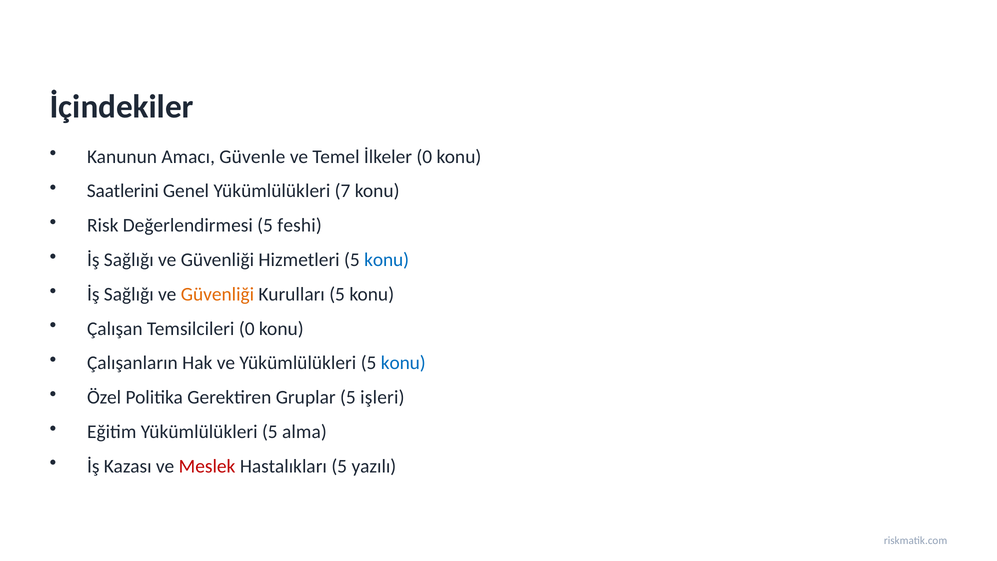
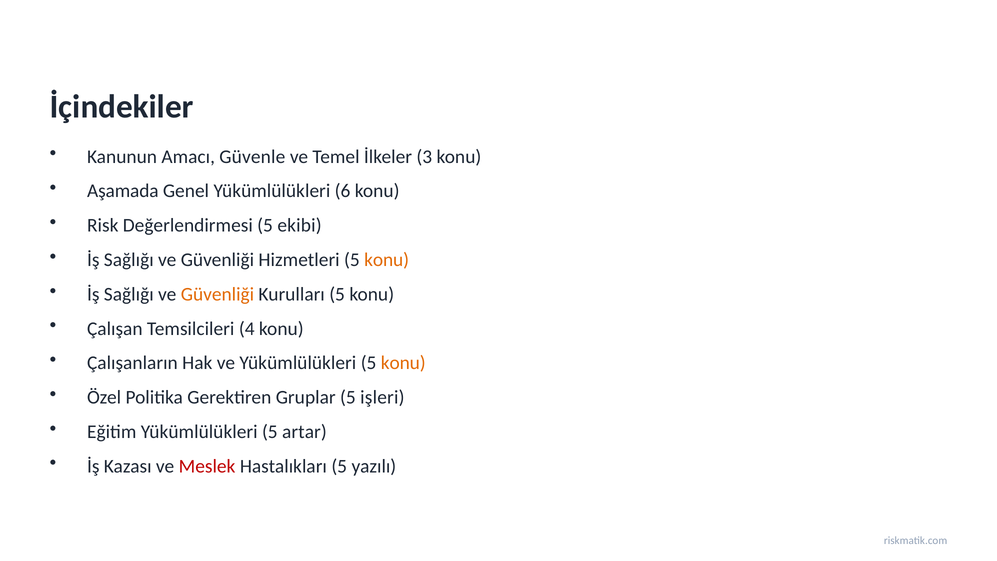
İlkeler 0: 0 -> 3
Saatlerini: Saatlerini -> Aşamada
7: 7 -> 6
feshi: feshi -> ekibi
konu at (387, 260) colour: blue -> orange
Temsilcileri 0: 0 -> 4
konu at (403, 363) colour: blue -> orange
alma: alma -> artar
